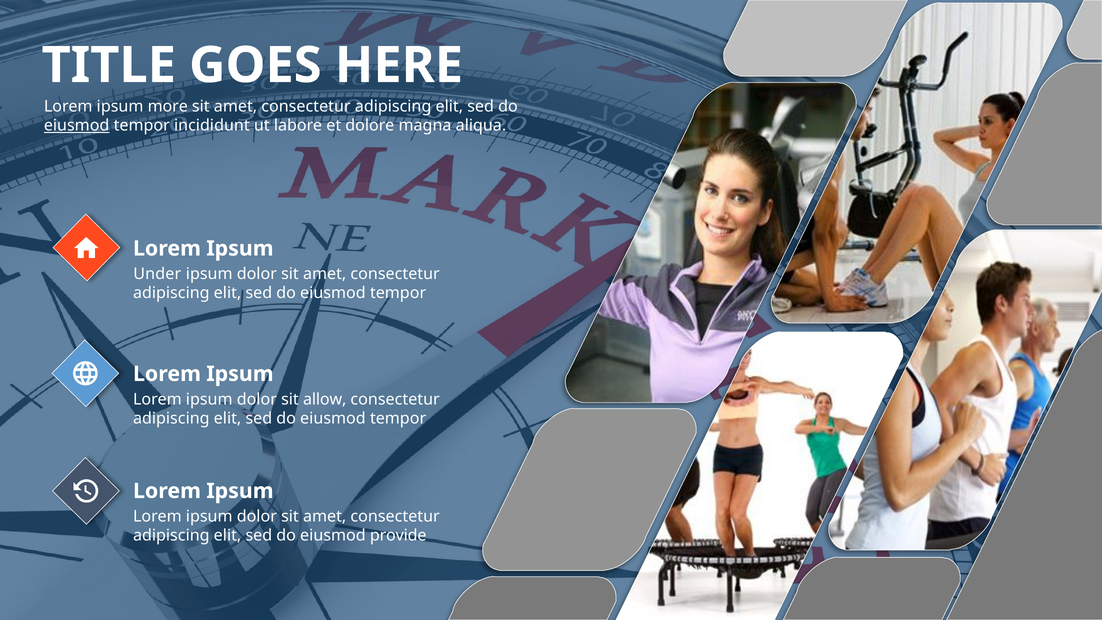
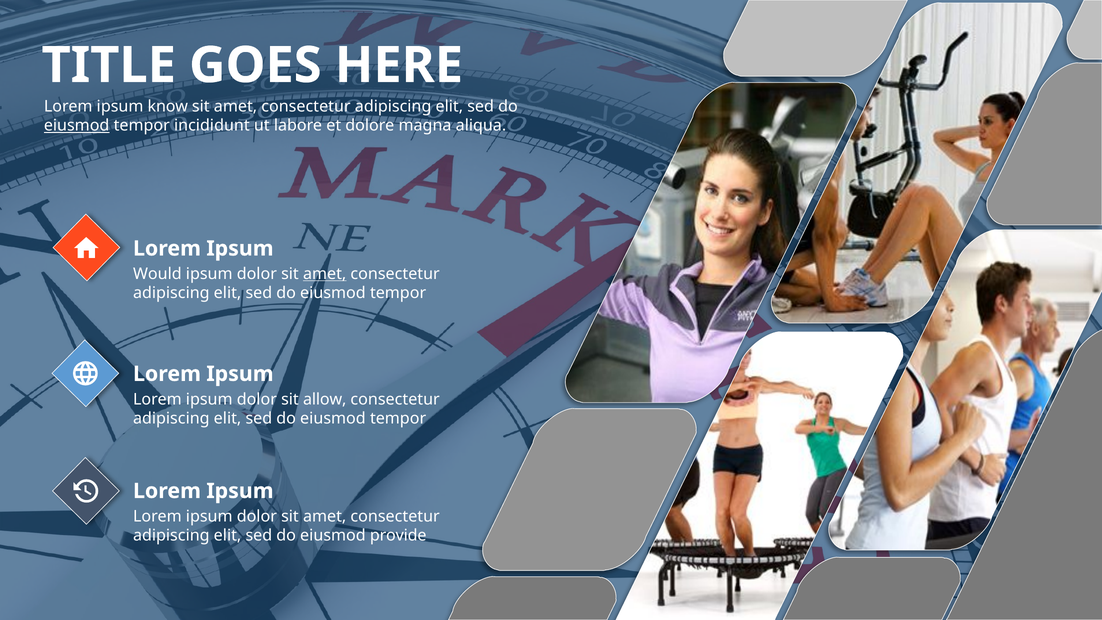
more: more -> know
Under: Under -> Would
amet at (325, 274) underline: none -> present
